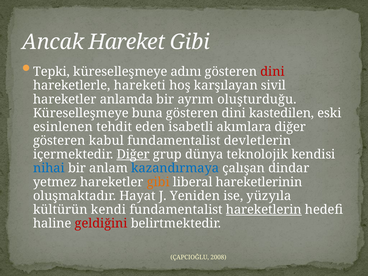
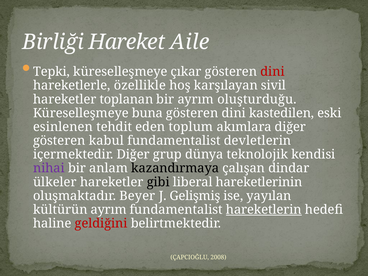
Ancak: Ancak -> Birliği
Hareket Gibi: Gibi -> Aile
adını: adını -> çıkar
hareketi: hareketi -> özellikle
anlamda: anlamda -> toplanan
isabetli: isabetli -> toplum
Diğer at (133, 154) underline: present -> none
nihai colour: blue -> purple
kazandırmaya colour: blue -> black
yetmez: yetmez -> ülkeler
gibi at (158, 182) colour: orange -> black
Hayat: Hayat -> Beyer
Yeniden: Yeniden -> Gelişmiş
yüzyıla: yüzyıla -> yayılan
kültürün kendi: kendi -> ayrım
